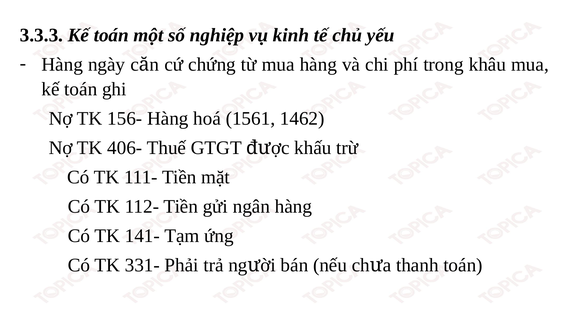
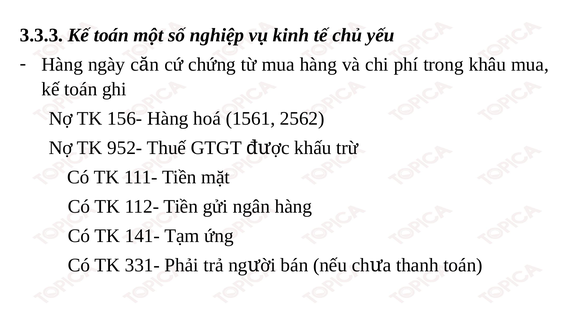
1462: 1462 -> 2562
406-: 406- -> 952-
